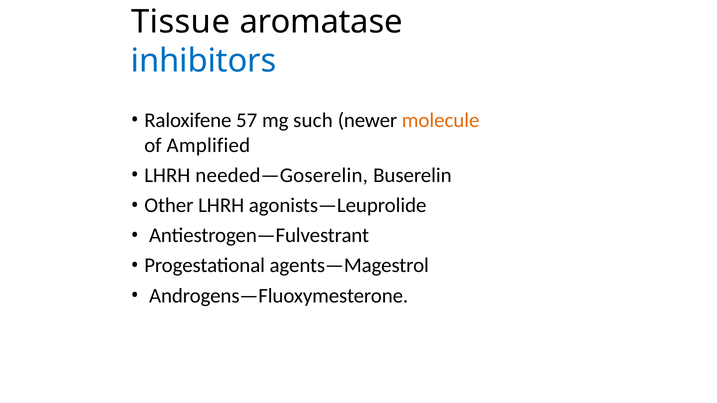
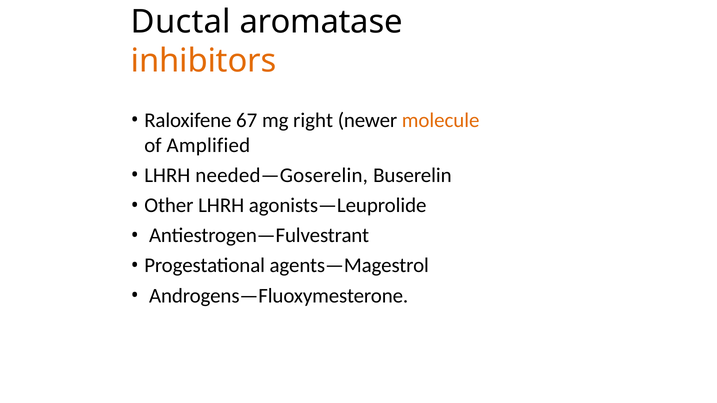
Tissue: Tissue -> Ductal
inhibitors colour: blue -> orange
57: 57 -> 67
such: such -> right
